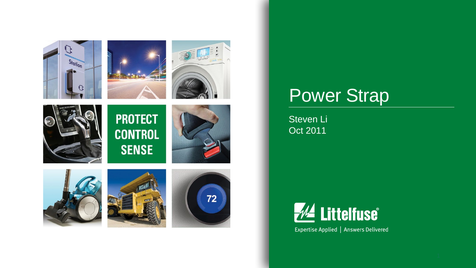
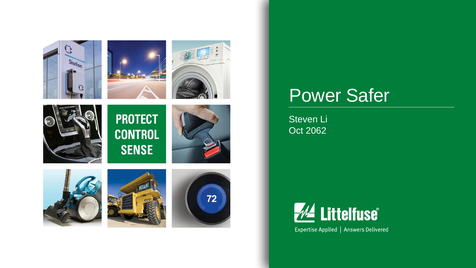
Strap: Strap -> Safer
2011: 2011 -> 2062
